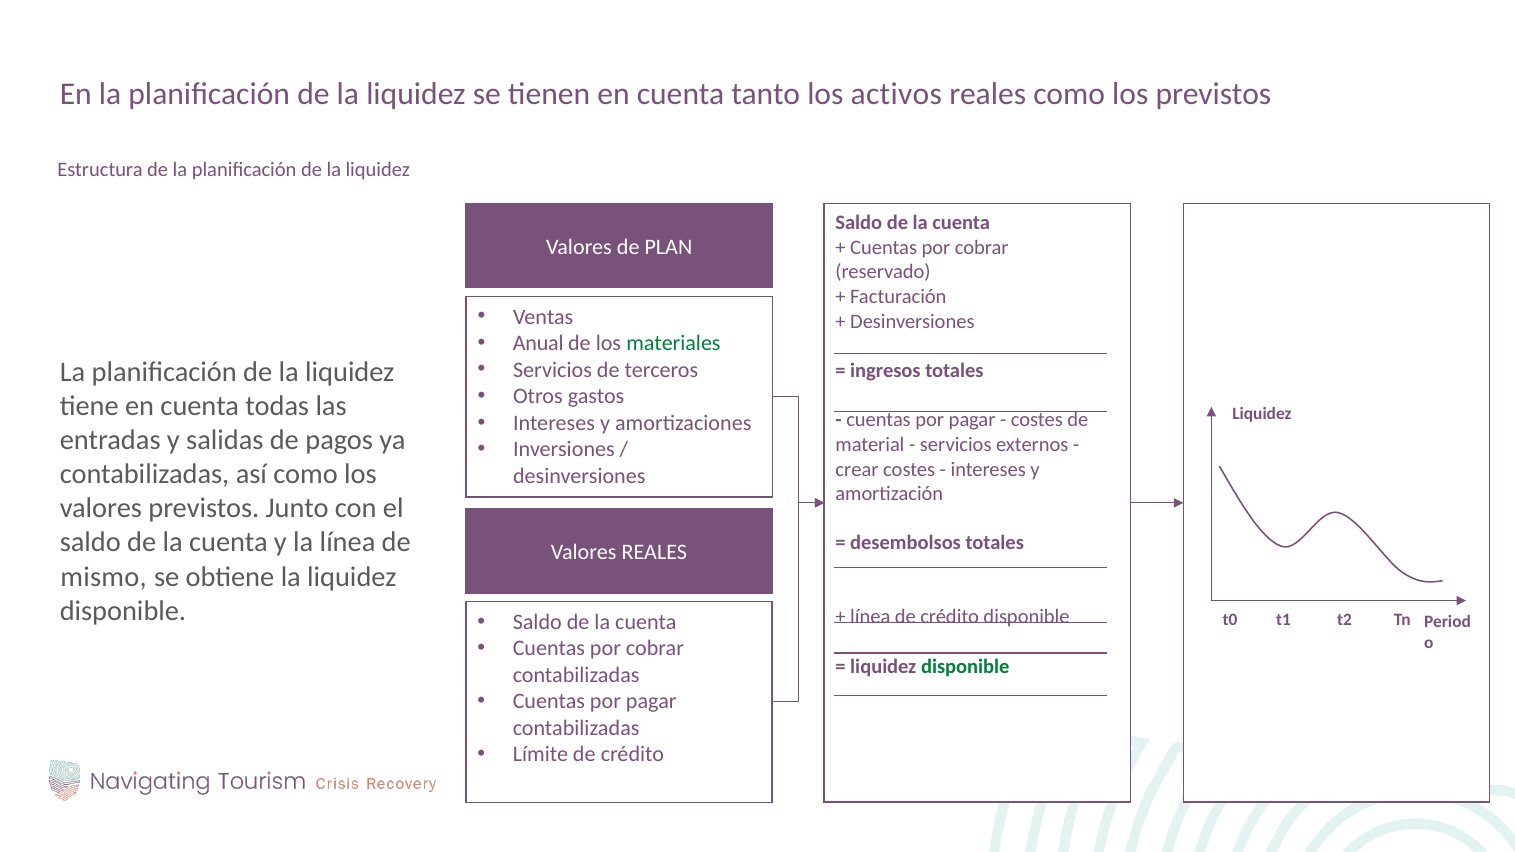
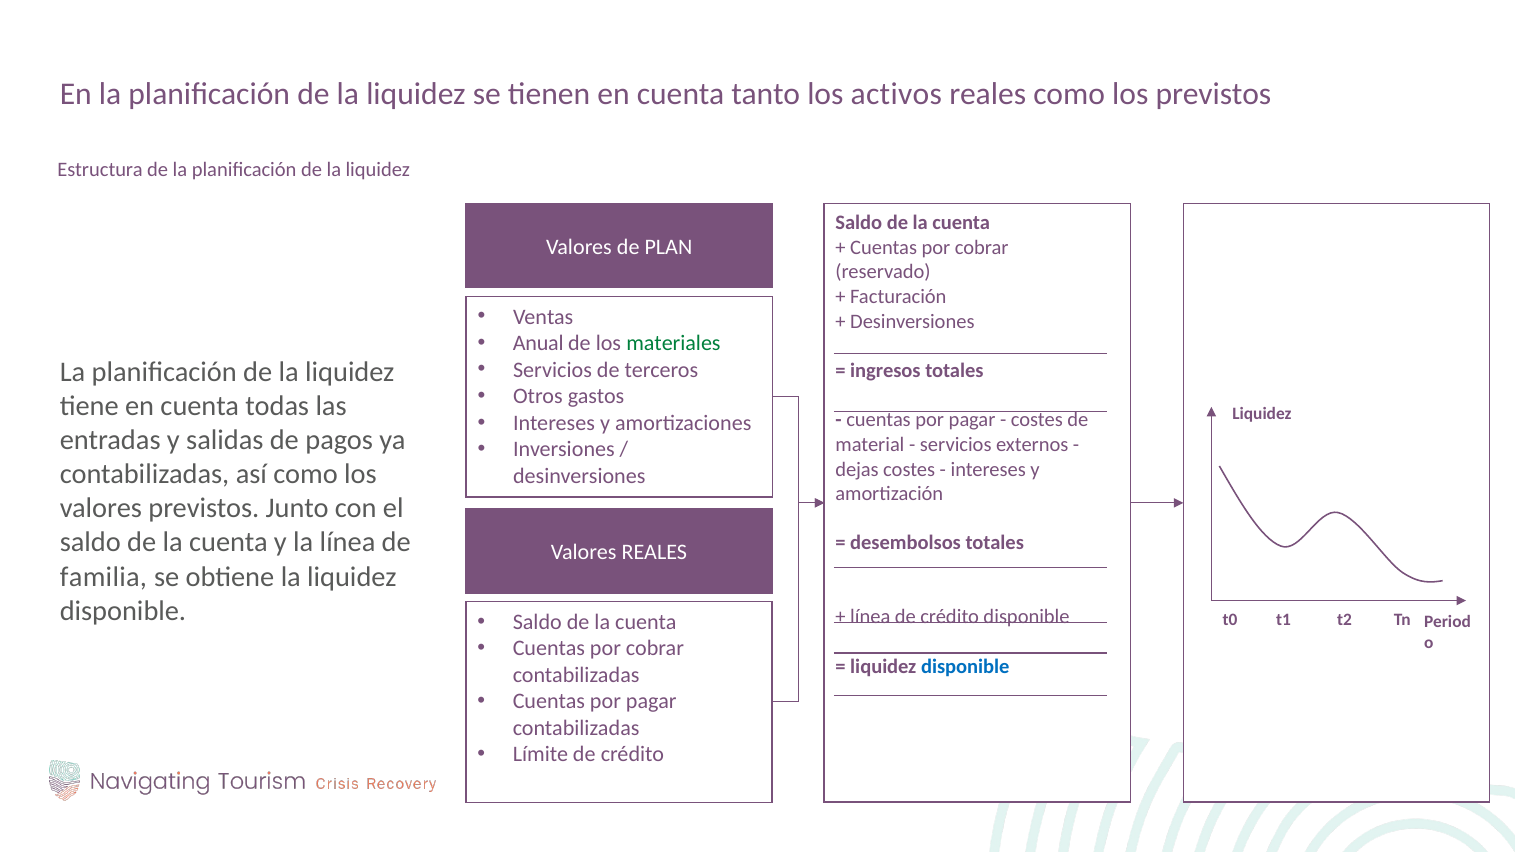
crear: crear -> dejas
mismo: mismo -> familia
disponible at (965, 667) colour: green -> blue
